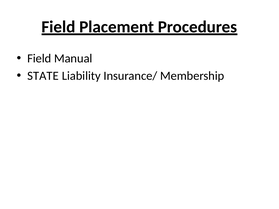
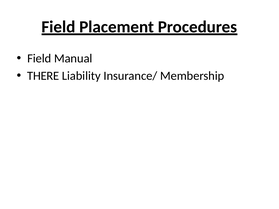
STATE: STATE -> THERE
